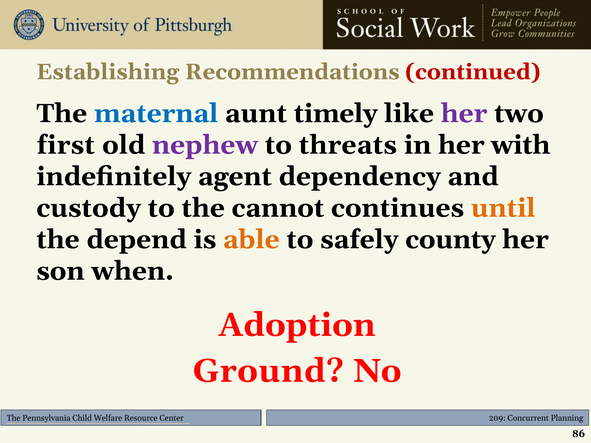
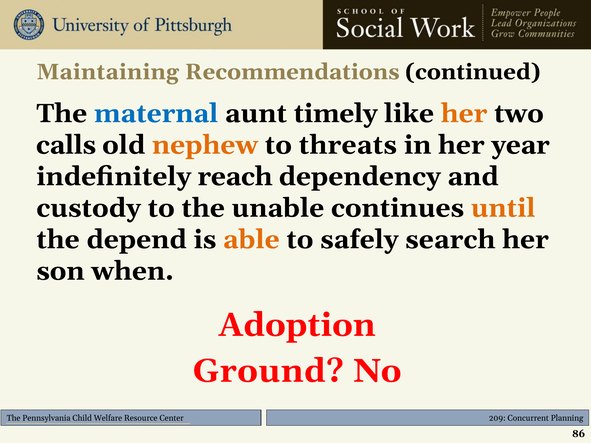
Establishing: Establishing -> Maintaining
continued colour: red -> black
her at (464, 114) colour: purple -> orange
first: first -> calls
nephew colour: purple -> orange
with: with -> year
agent: agent -> reach
cannot: cannot -> unable
county: county -> search
